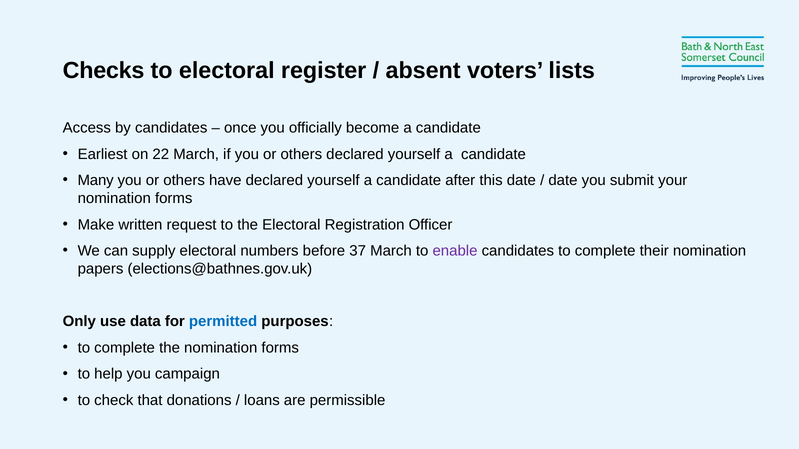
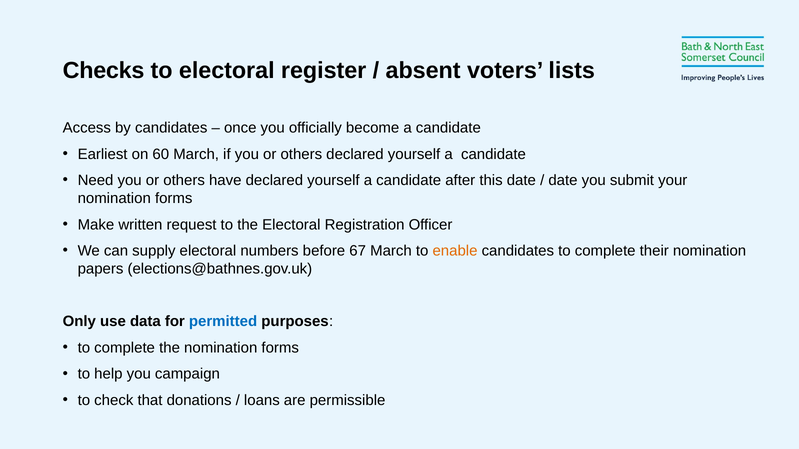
22: 22 -> 60
Many: Many -> Need
37: 37 -> 67
enable colour: purple -> orange
